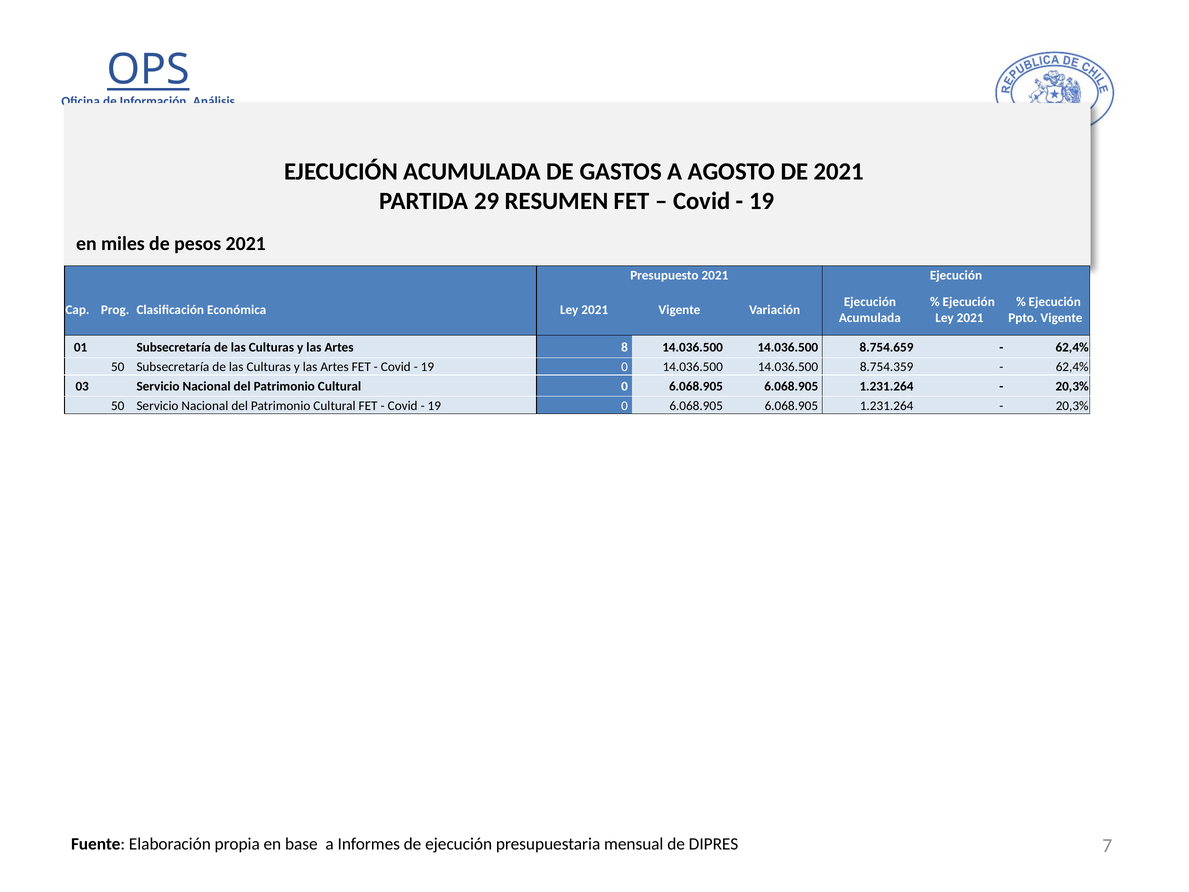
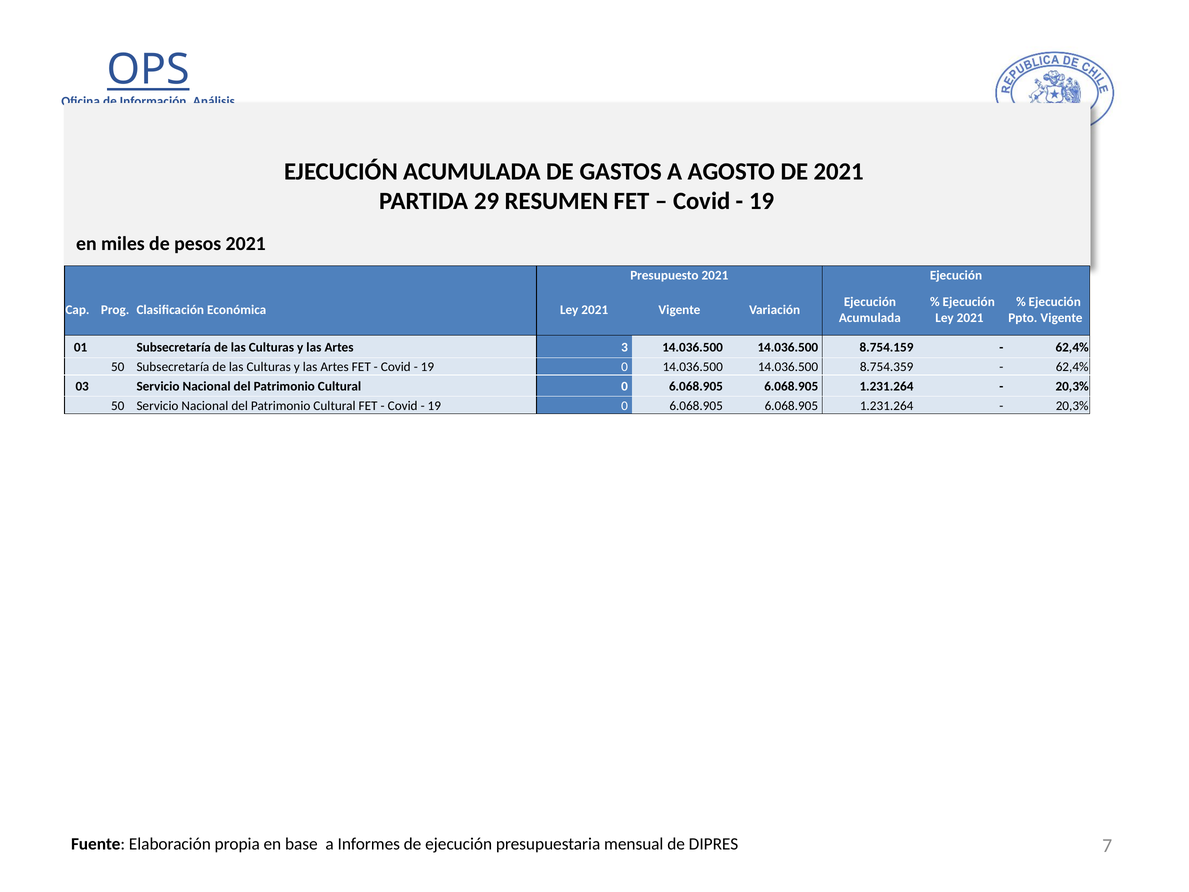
8: 8 -> 3
8.754.659: 8.754.659 -> 8.754.159
